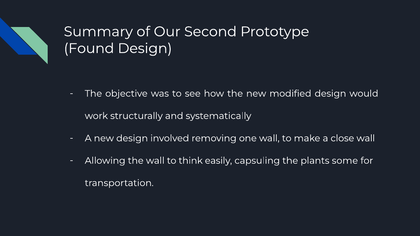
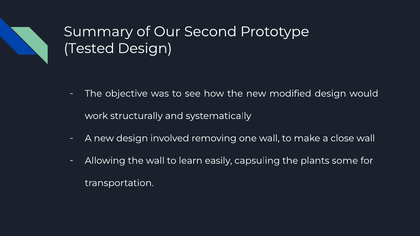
Found: Found -> Tested
think: think -> learn
